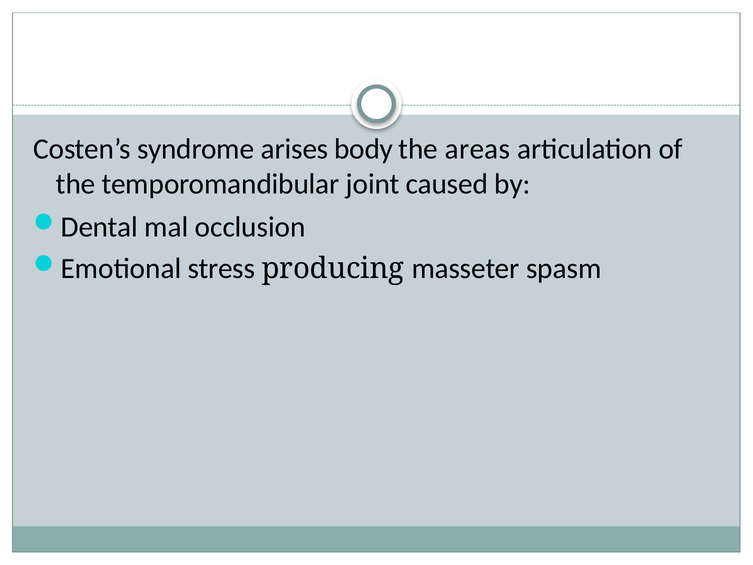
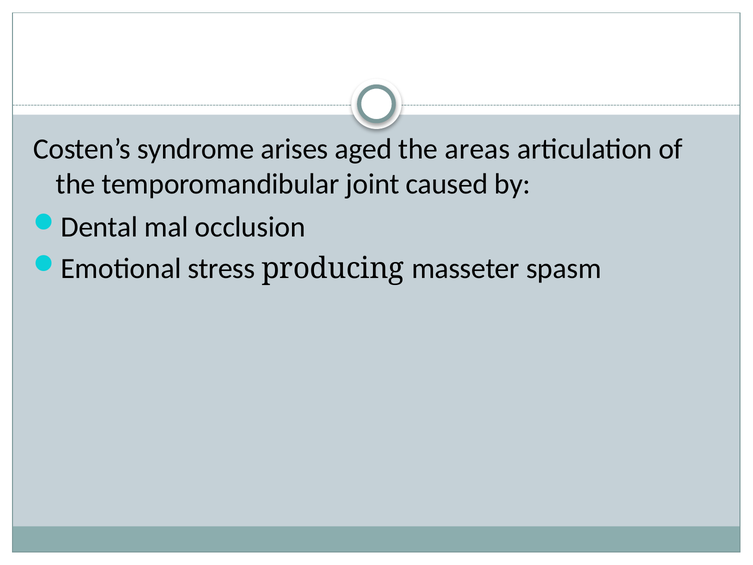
body: body -> aged
